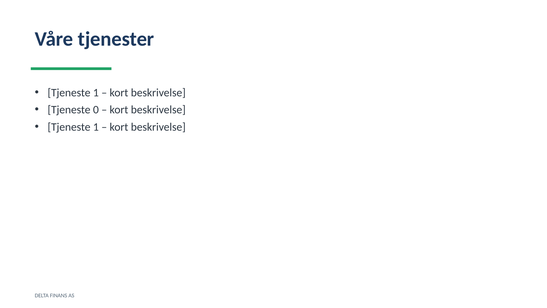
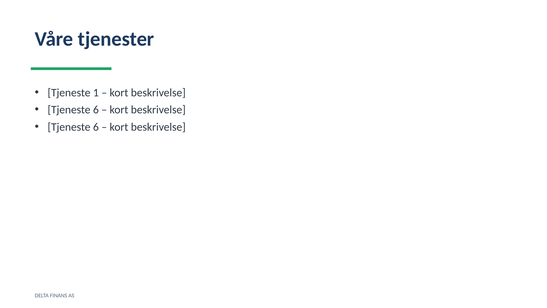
0 at (96, 110): 0 -> 6
1 at (96, 127): 1 -> 6
